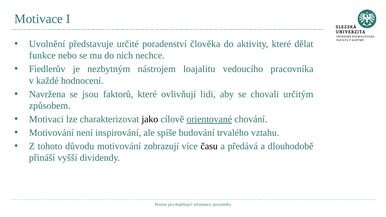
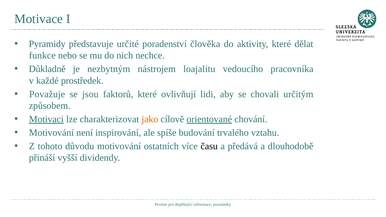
Uvolnění: Uvolnění -> Pyramidy
Fiedlerův: Fiedlerův -> Důkladně
hodnocení: hodnocení -> prostředek
Navržena: Navržena -> Považuje
Motivaci underline: none -> present
jako colour: black -> orange
zobrazují: zobrazují -> ostatních
